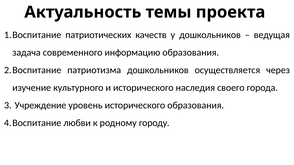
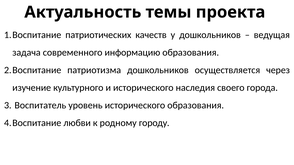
Учреждение: Учреждение -> Воспитатель
